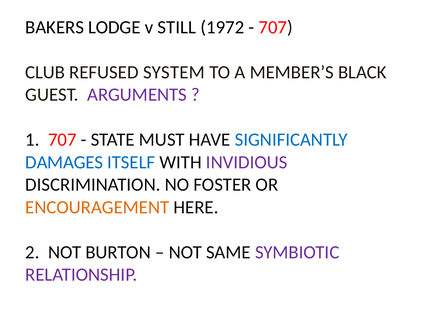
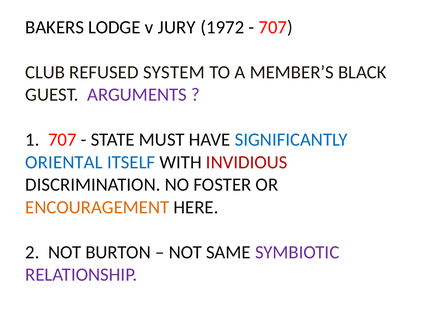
STILL: STILL -> JURY
DAMAGES: DAMAGES -> ORIENTAL
INVIDIOUS colour: purple -> red
